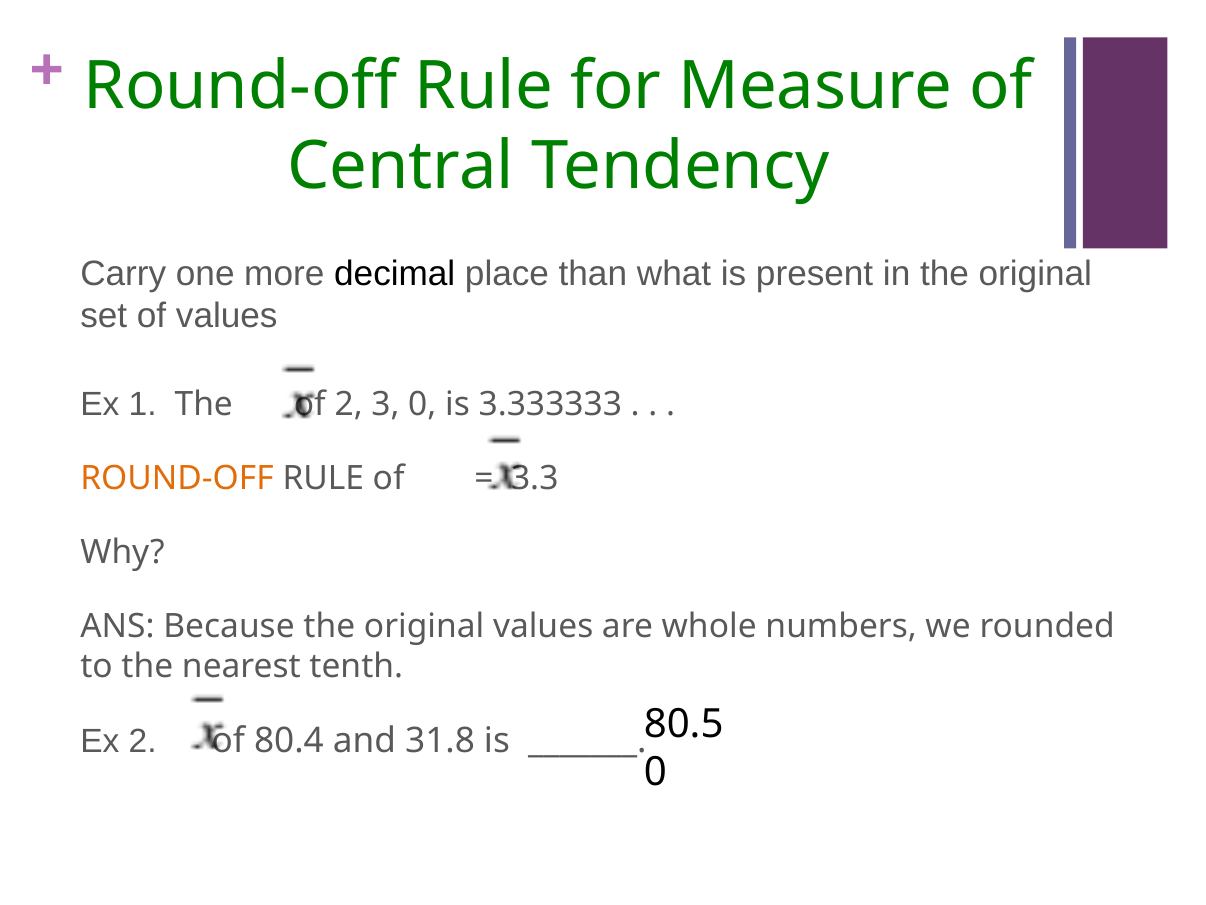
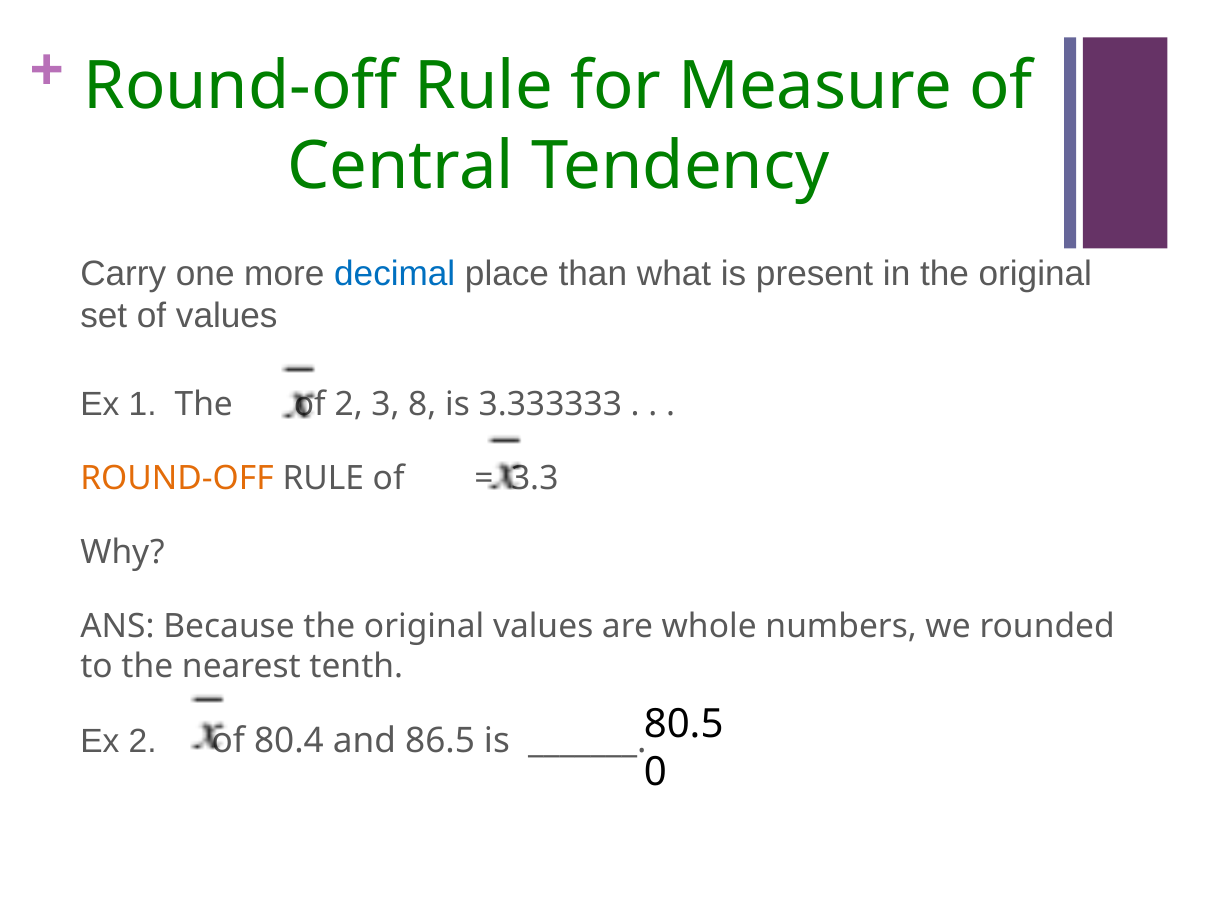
decimal colour: black -> blue
3 0: 0 -> 8
31.8: 31.8 -> 86.5
